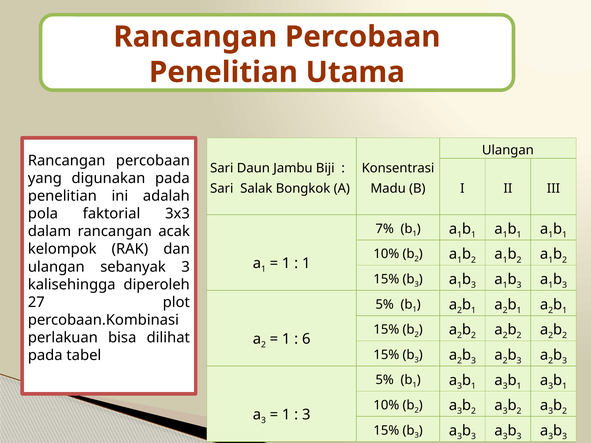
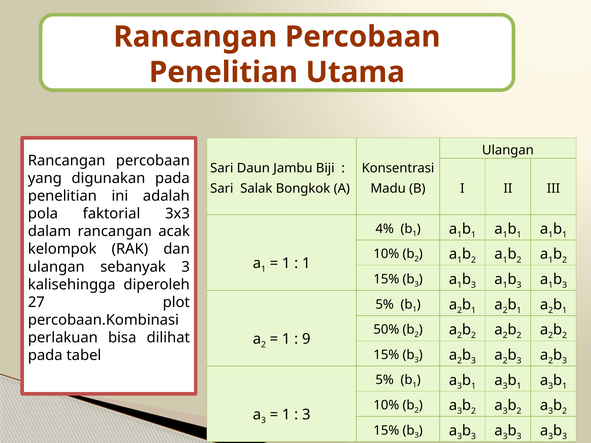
7%: 7% -> 4%
15% at (386, 330): 15% -> 50%
6: 6 -> 9
